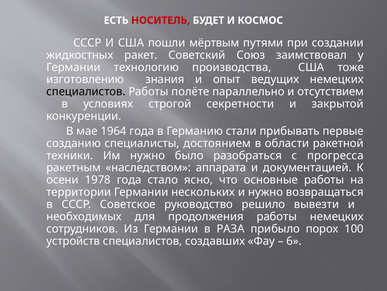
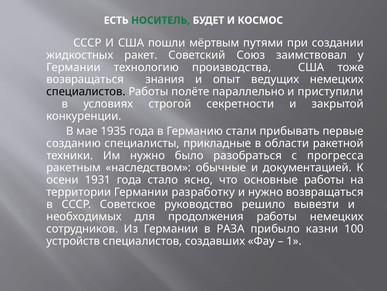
НОСИТЕЛЬ colour: red -> green
изготовлению at (85, 79): изготовлению -> возвращаться
отсутствием: отсутствием -> приступили
1964: 1964 -> 1935
достоянием: достоянием -> прикладные
аппарата: аппарата -> обычные
1978: 1978 -> 1931
нескольких: нескольких -> разработку
порох: порох -> казни
6: 6 -> 1
